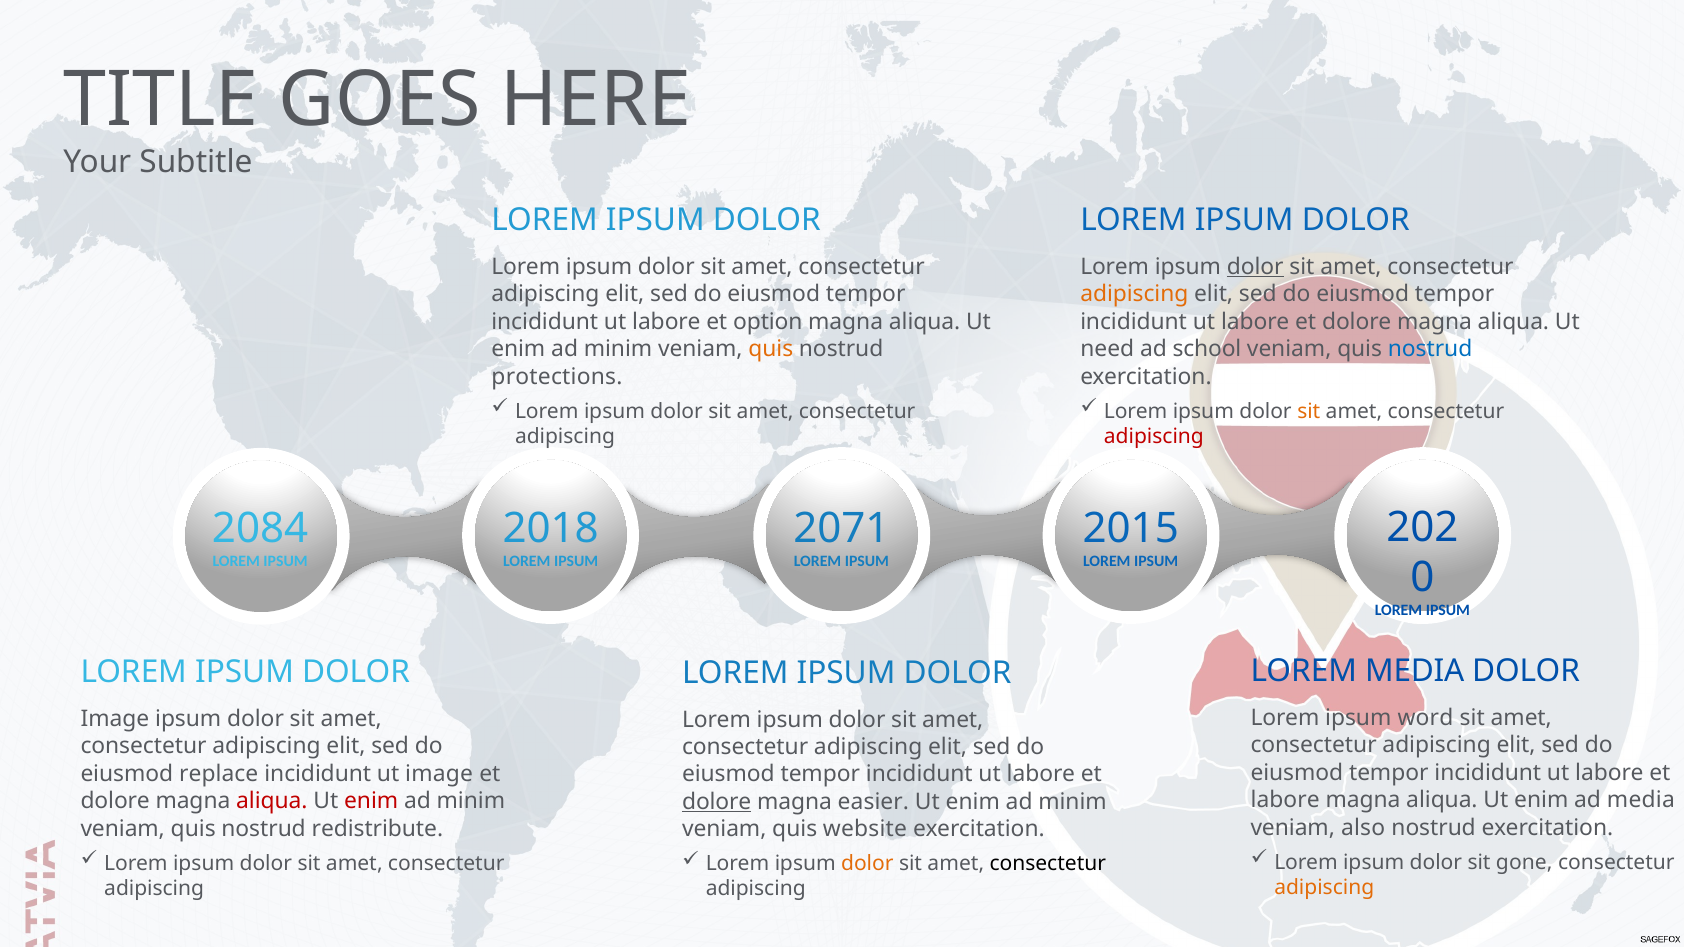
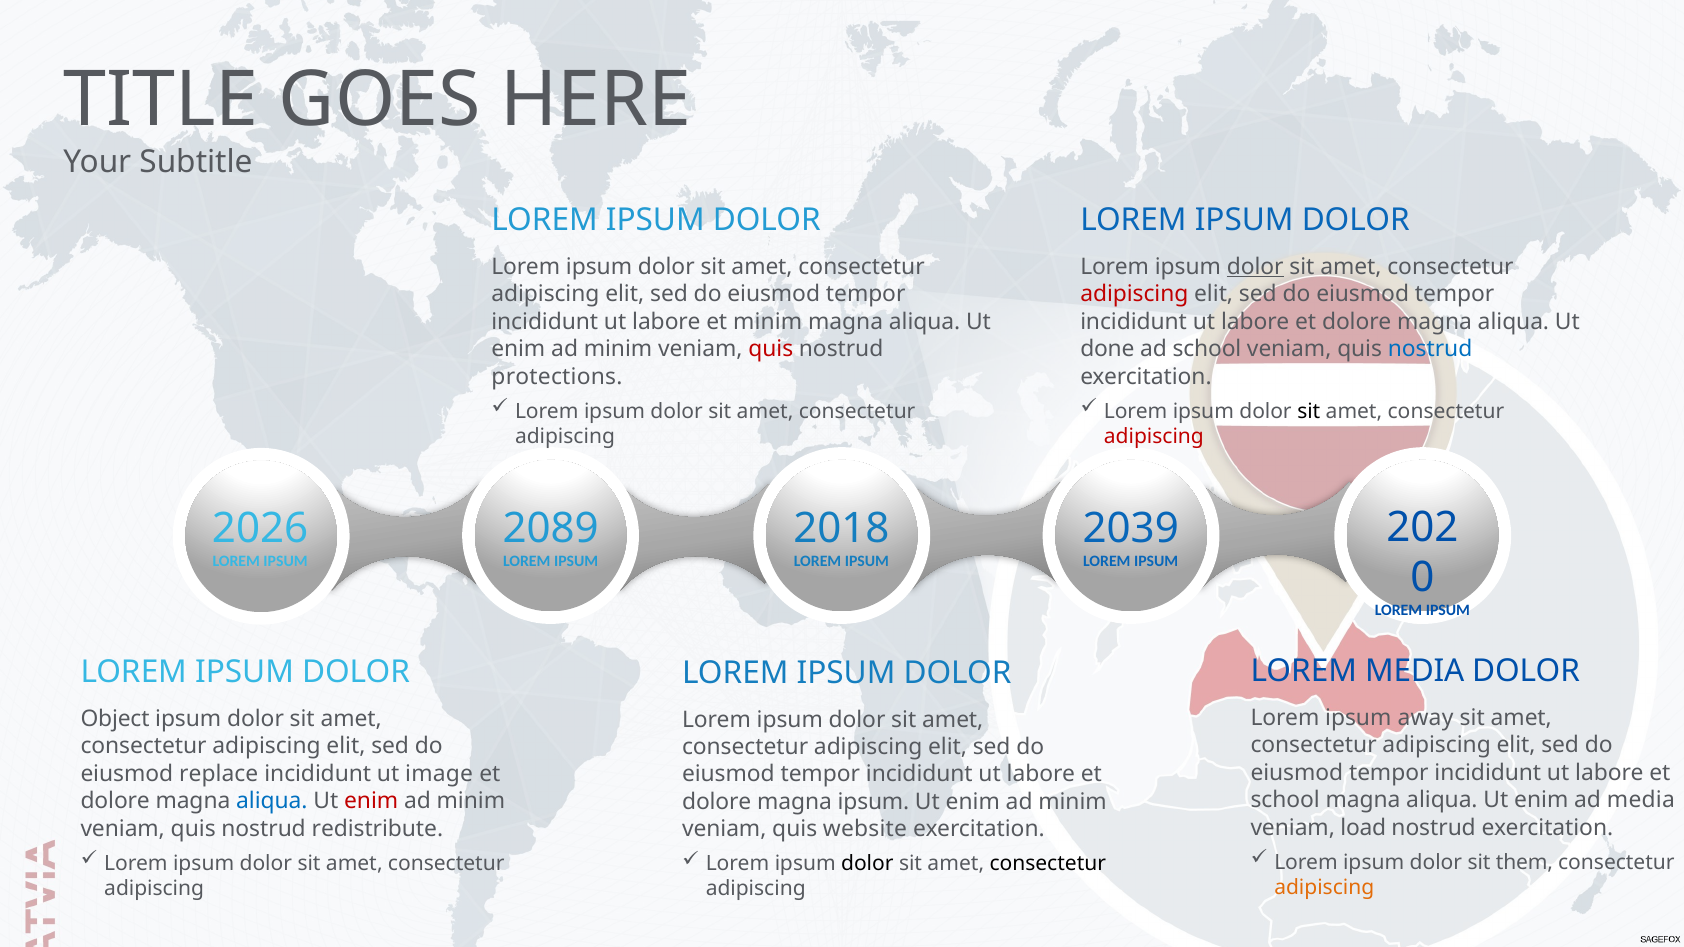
adipiscing at (1134, 294) colour: orange -> red
et option: option -> minim
quis at (771, 349) colour: orange -> red
need: need -> done
sit at (1309, 411) colour: orange -> black
2084: 2084 -> 2026
2018: 2018 -> 2089
2071: 2071 -> 2018
2015: 2015 -> 2039
word: word -> away
Image at (115, 719): Image -> Object
labore at (1285, 800): labore -> school
aliqua at (272, 801) colour: red -> blue
dolore at (717, 802) underline: present -> none
magna easier: easier -> ipsum
also: also -> load
gone: gone -> them
dolor at (867, 864) colour: orange -> black
